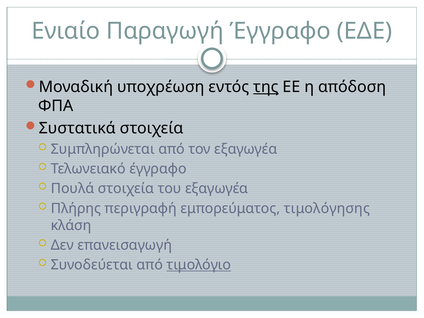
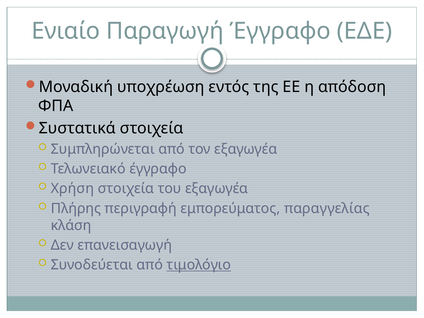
της underline: present -> none
Πουλά: Πουλά -> Χρήση
τιμολόγησης: τιμολόγησης -> παραγγελίας
